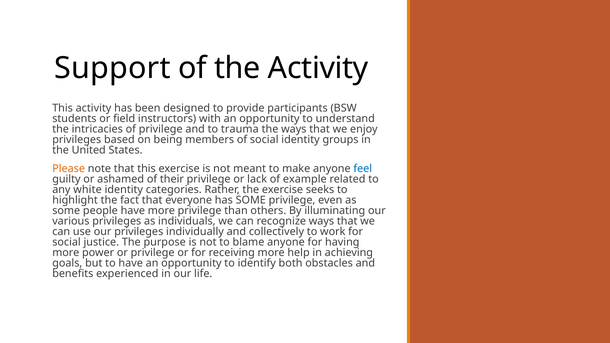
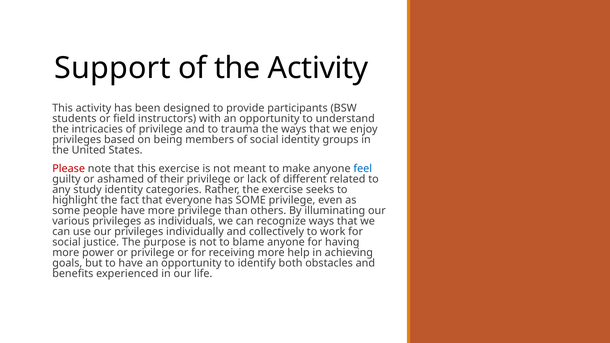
Please colour: orange -> red
example: example -> different
white: white -> study
